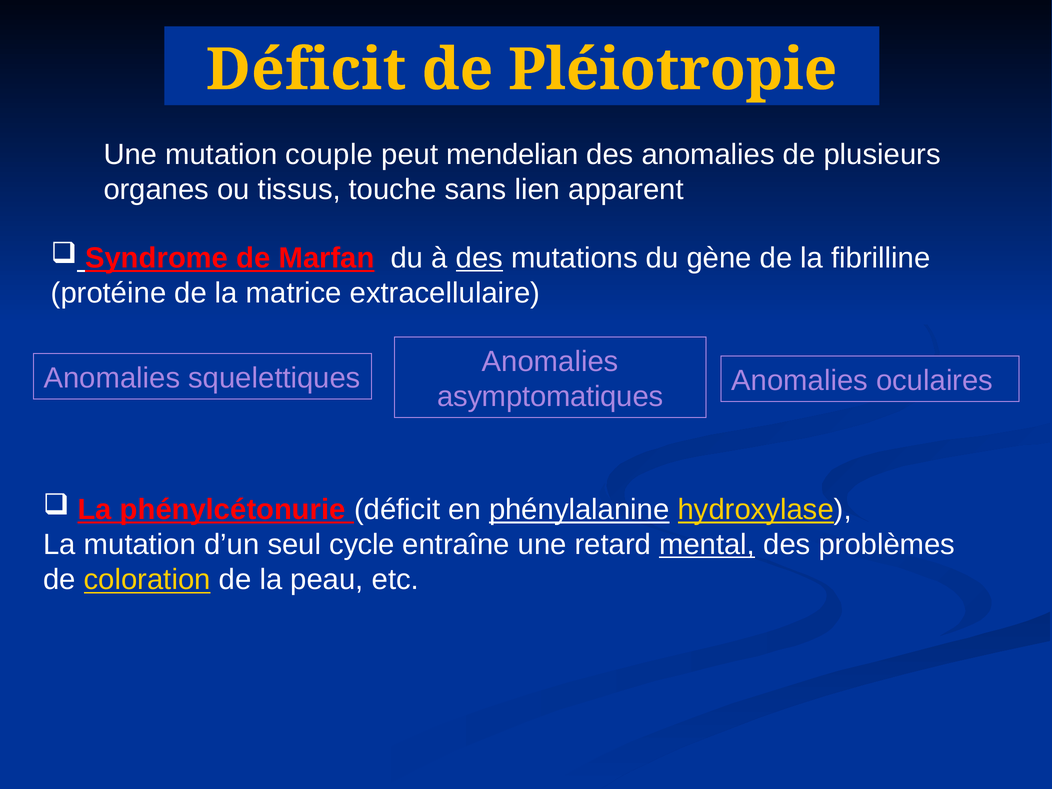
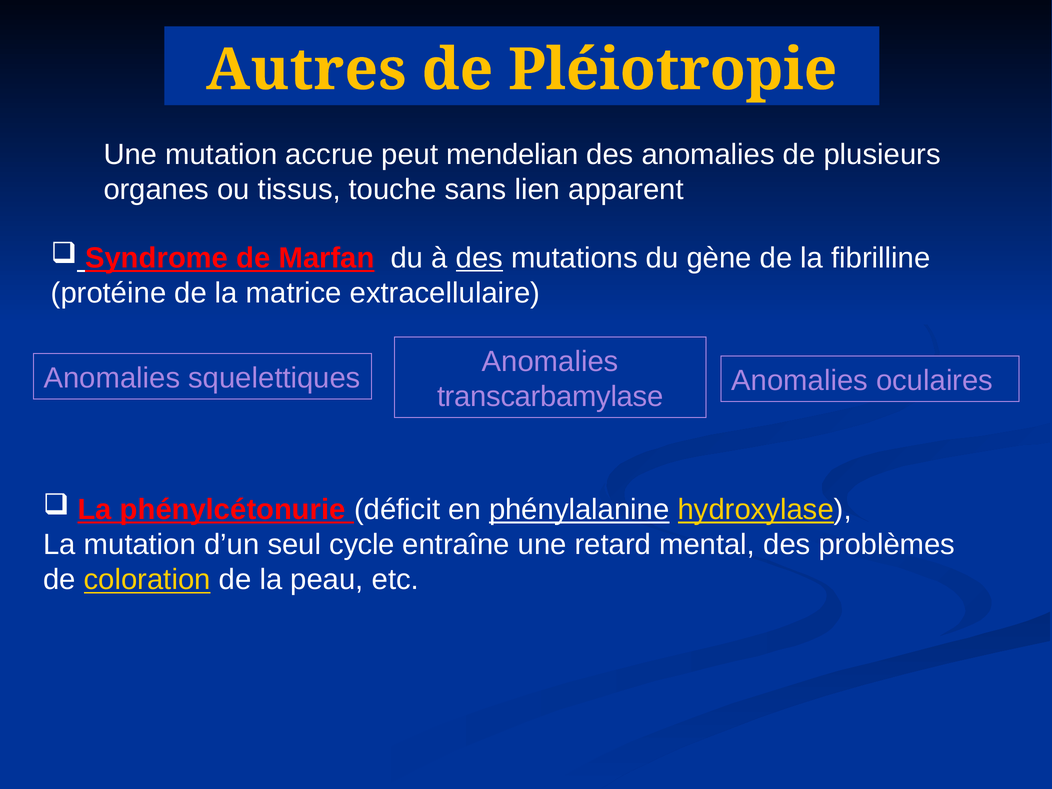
Déficit at (306, 70): Déficit -> Autres
couple: couple -> accrue
asymptomatiques: asymptomatiques -> transcarbamylase
mental underline: present -> none
